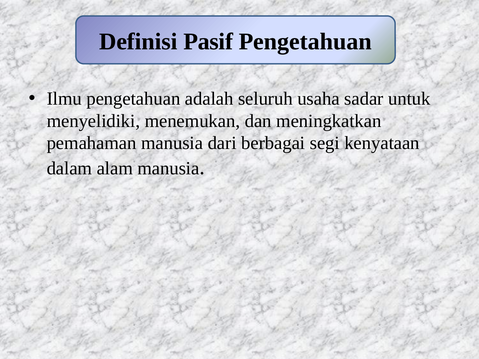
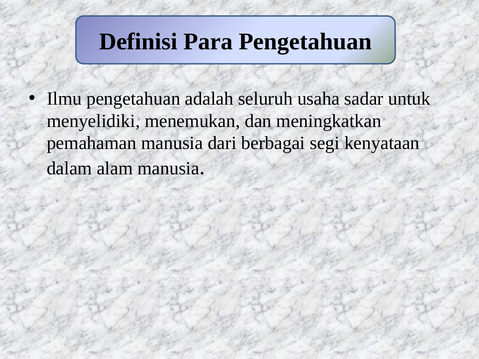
Pasif: Pasif -> Para
